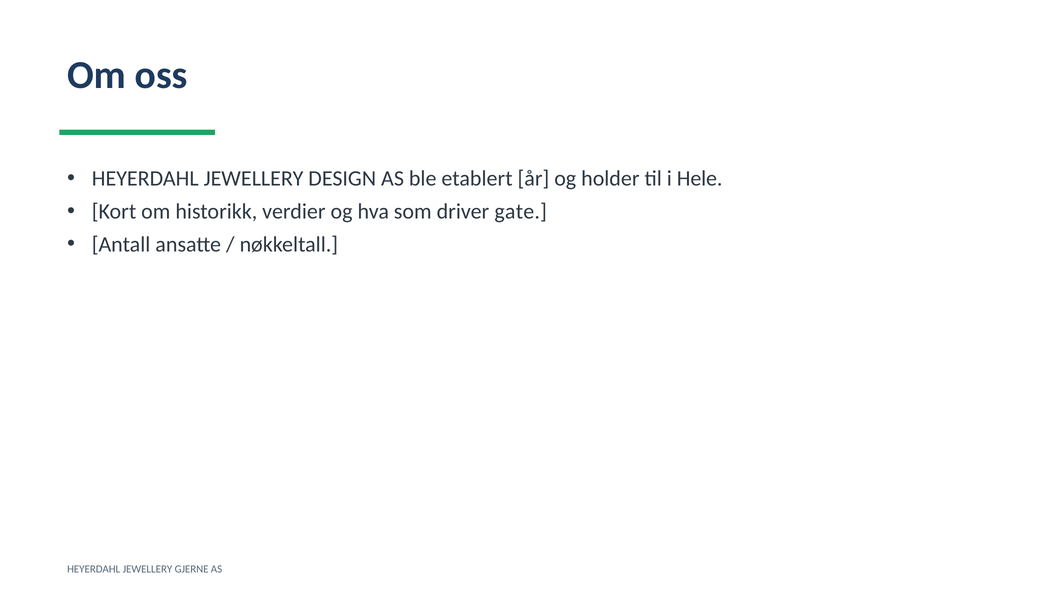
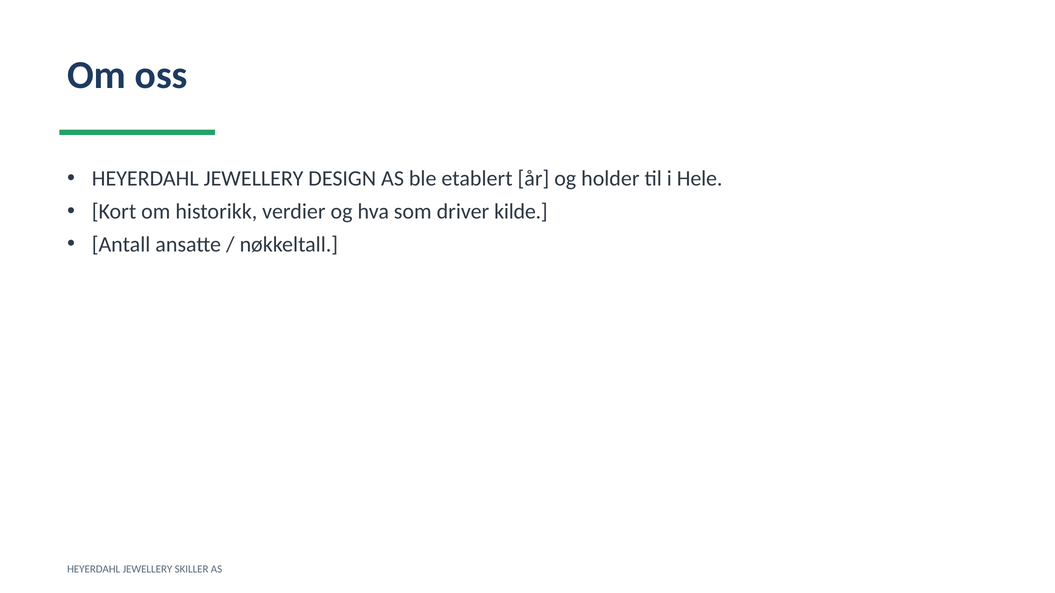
gate: gate -> kilde
GJERNE: GJERNE -> SKILLER
